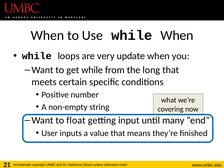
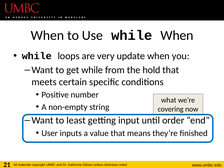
long: long -> hold
float: float -> least
many: many -> order
